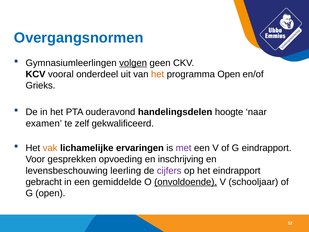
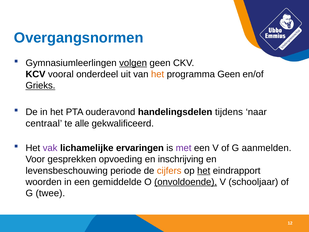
programma Open: Open -> Geen
Grieks underline: none -> present
hoogte: hoogte -> tijdens
examen: examen -> centraal
zelf: zelf -> alle
vak colour: orange -> purple
G eindrapport: eindrapport -> aanmelden
leerling: leerling -> periode
cijfers colour: purple -> orange
het at (204, 170) underline: none -> present
gebracht: gebracht -> woorden
G open: open -> twee
